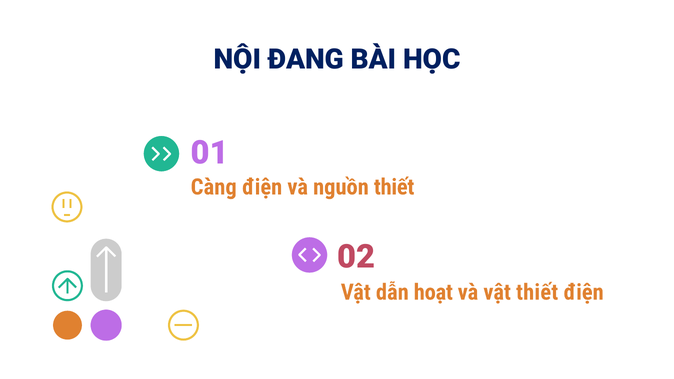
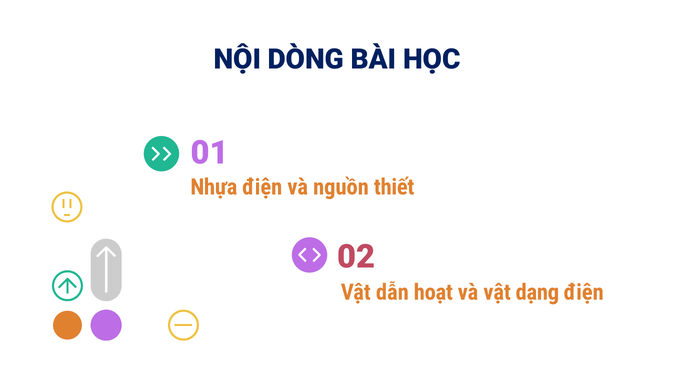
ĐANG: ĐANG -> DÒNG
Càng: Càng -> Nhựa
vật thiết: thiết -> dạng
